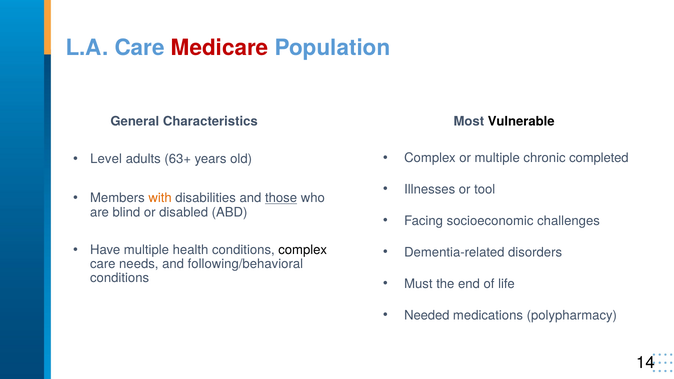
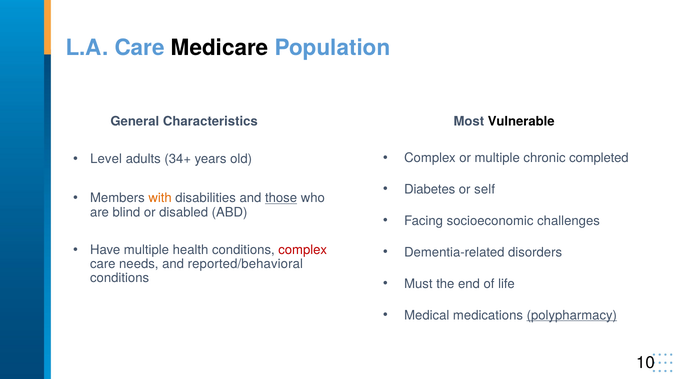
Medicare colour: red -> black
63+: 63+ -> 34+
Illnesses: Illnesses -> Diabetes
tool: tool -> self
complex at (303, 250) colour: black -> red
following/behavioral: following/behavioral -> reported/behavioral
Needed: Needed -> Medical
polypharmacy underline: none -> present
14: 14 -> 10
